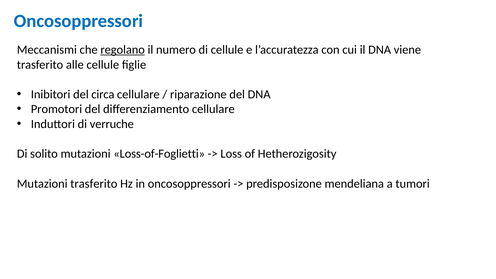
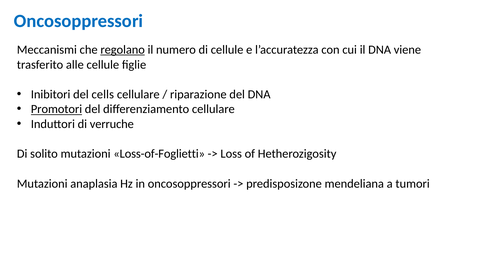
circa: circa -> cells
Promotori underline: none -> present
Mutazioni trasferito: trasferito -> anaplasia
